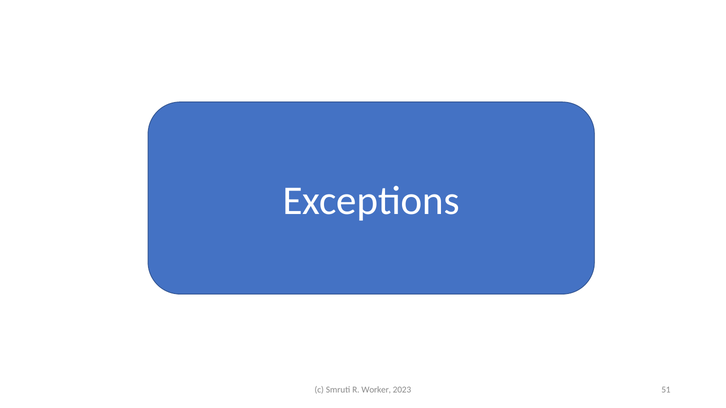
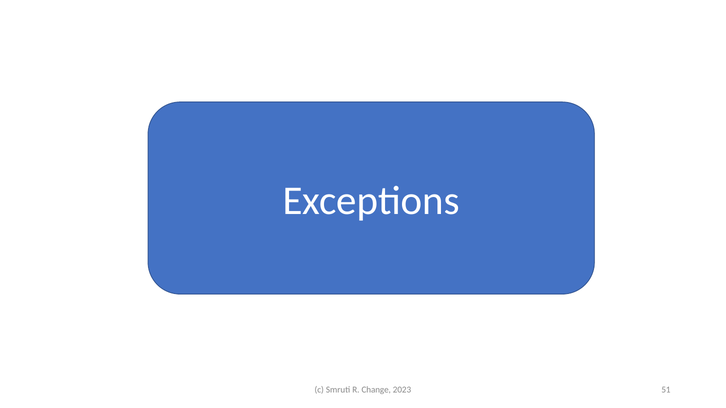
Worker: Worker -> Change
